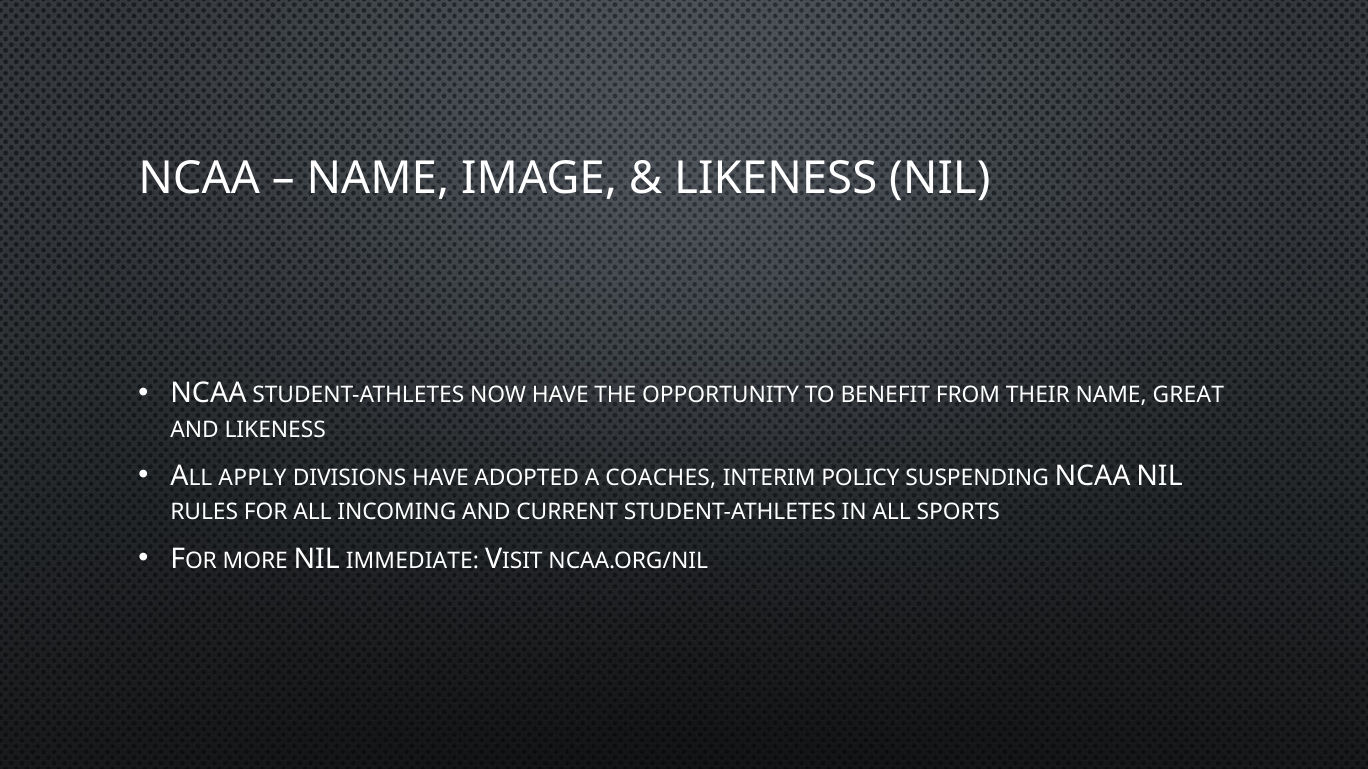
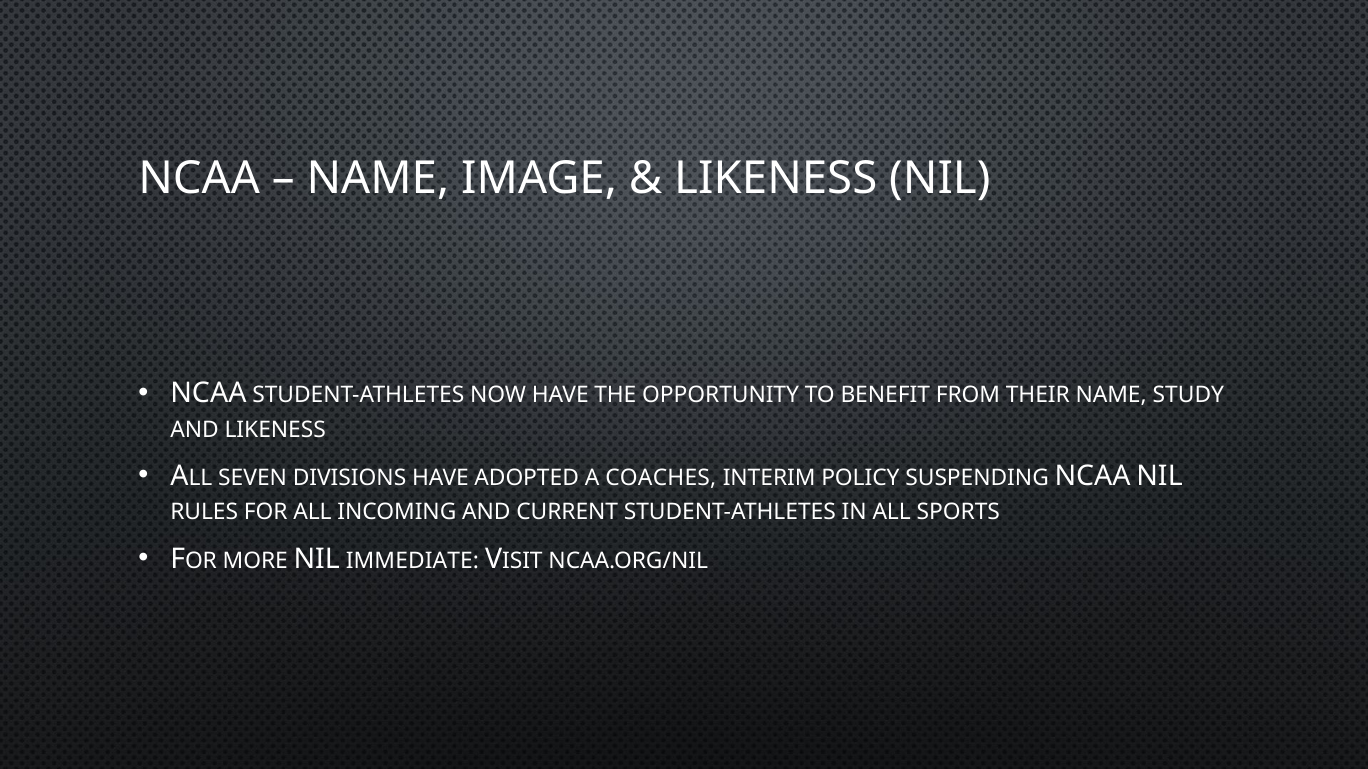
GREAT: GREAT -> STUDY
APPLY: APPLY -> SEVEN
